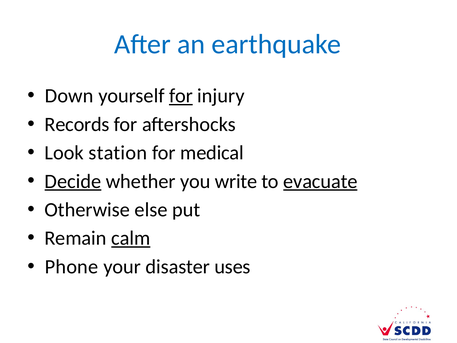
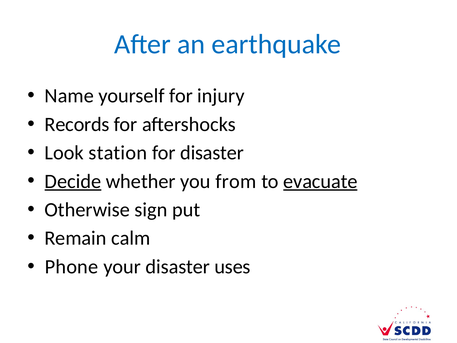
Down: Down -> Name
for at (181, 96) underline: present -> none
for medical: medical -> disaster
write: write -> from
else: else -> sign
calm underline: present -> none
